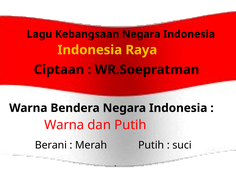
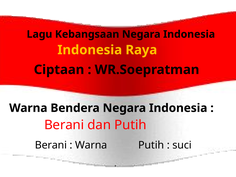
Warna at (64, 125): Warna -> Berani
Merah at (91, 145): Merah -> Warna
